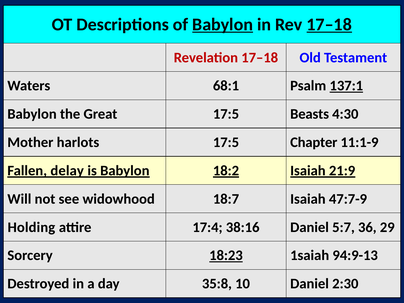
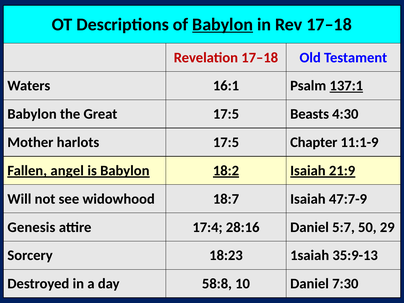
17–18 at (329, 24) underline: present -> none
68:1: 68:1 -> 16:1
delay: delay -> angel
Holding: Holding -> Genesis
38:16: 38:16 -> 28:16
36: 36 -> 50
18:23 underline: present -> none
94:9-13: 94:9-13 -> 35:9-13
35:8: 35:8 -> 58:8
2:30: 2:30 -> 7:30
